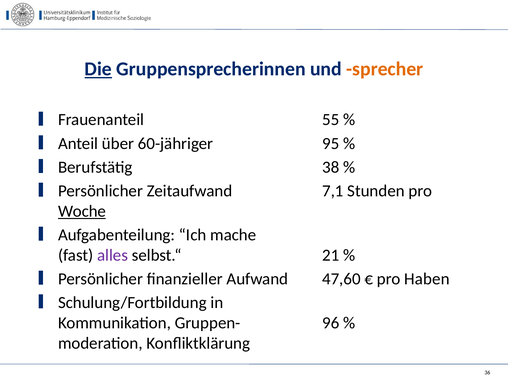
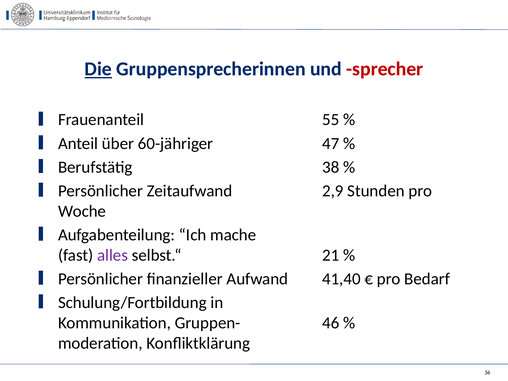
sprecher colour: orange -> red
95: 95 -> 47
7,1: 7,1 -> 2,9
Woche underline: present -> none
47,60: 47,60 -> 41,40
Haben: Haben -> Bedarf
96: 96 -> 46
